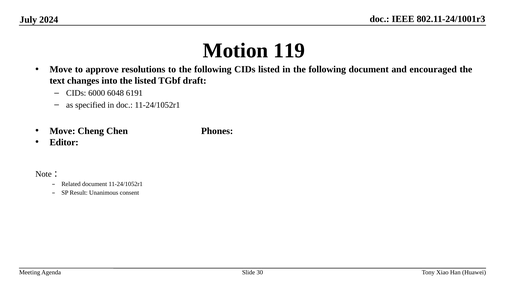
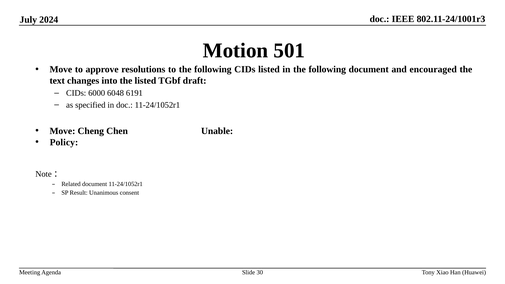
119: 119 -> 501
Phones: Phones -> Unable
Editor: Editor -> Policy
